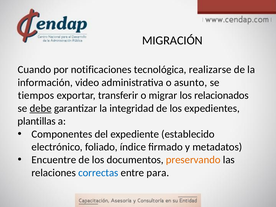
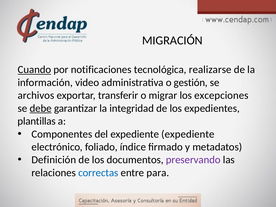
Cuando underline: none -> present
asunto: asunto -> gestión
tiempos: tiempos -> archivos
relacionados: relacionados -> excepciones
expediente establecido: establecido -> expediente
Encuentre: Encuentre -> Definición
preservando colour: orange -> purple
